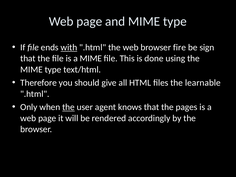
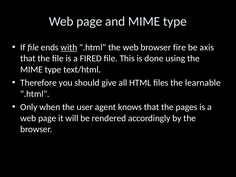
sign: sign -> axis
a MIME: MIME -> FIRED
the at (68, 107) underline: present -> none
